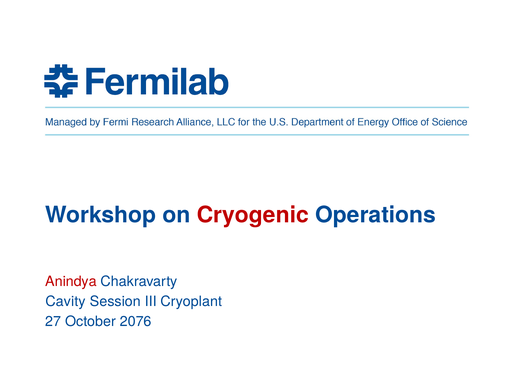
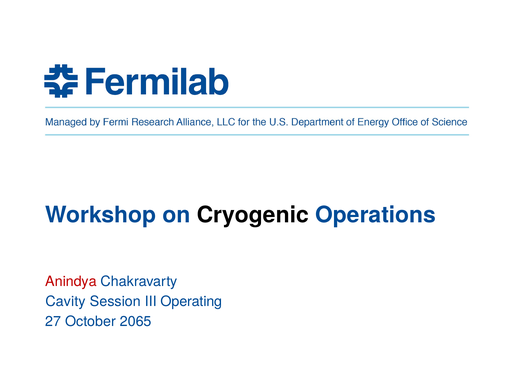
Cryogenic colour: red -> black
Cryoplant: Cryoplant -> Operating
2076: 2076 -> 2065
